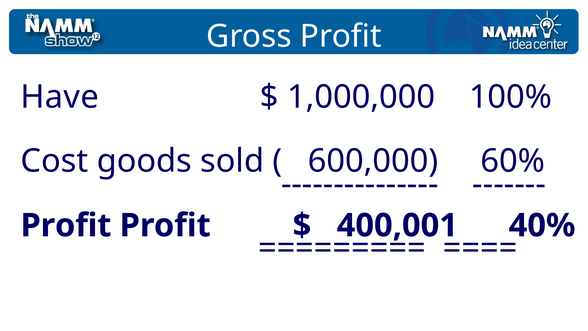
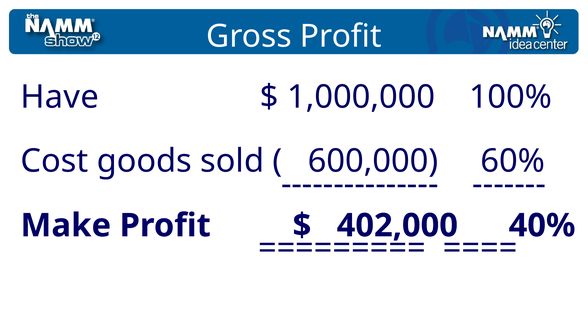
Profit at (66, 226): Profit -> Make
400,001: 400,001 -> 402,000
